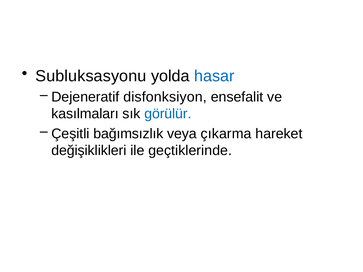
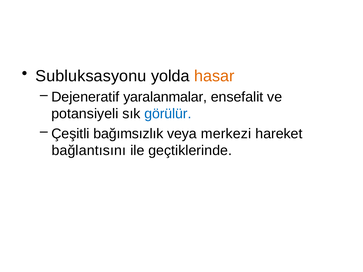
hasar colour: blue -> orange
disfonksiyon: disfonksiyon -> yaralanmalar
kasılmaları: kasılmaları -> potansiyeli
çıkarma: çıkarma -> merkezi
değişiklikleri: değişiklikleri -> bağlantısını
